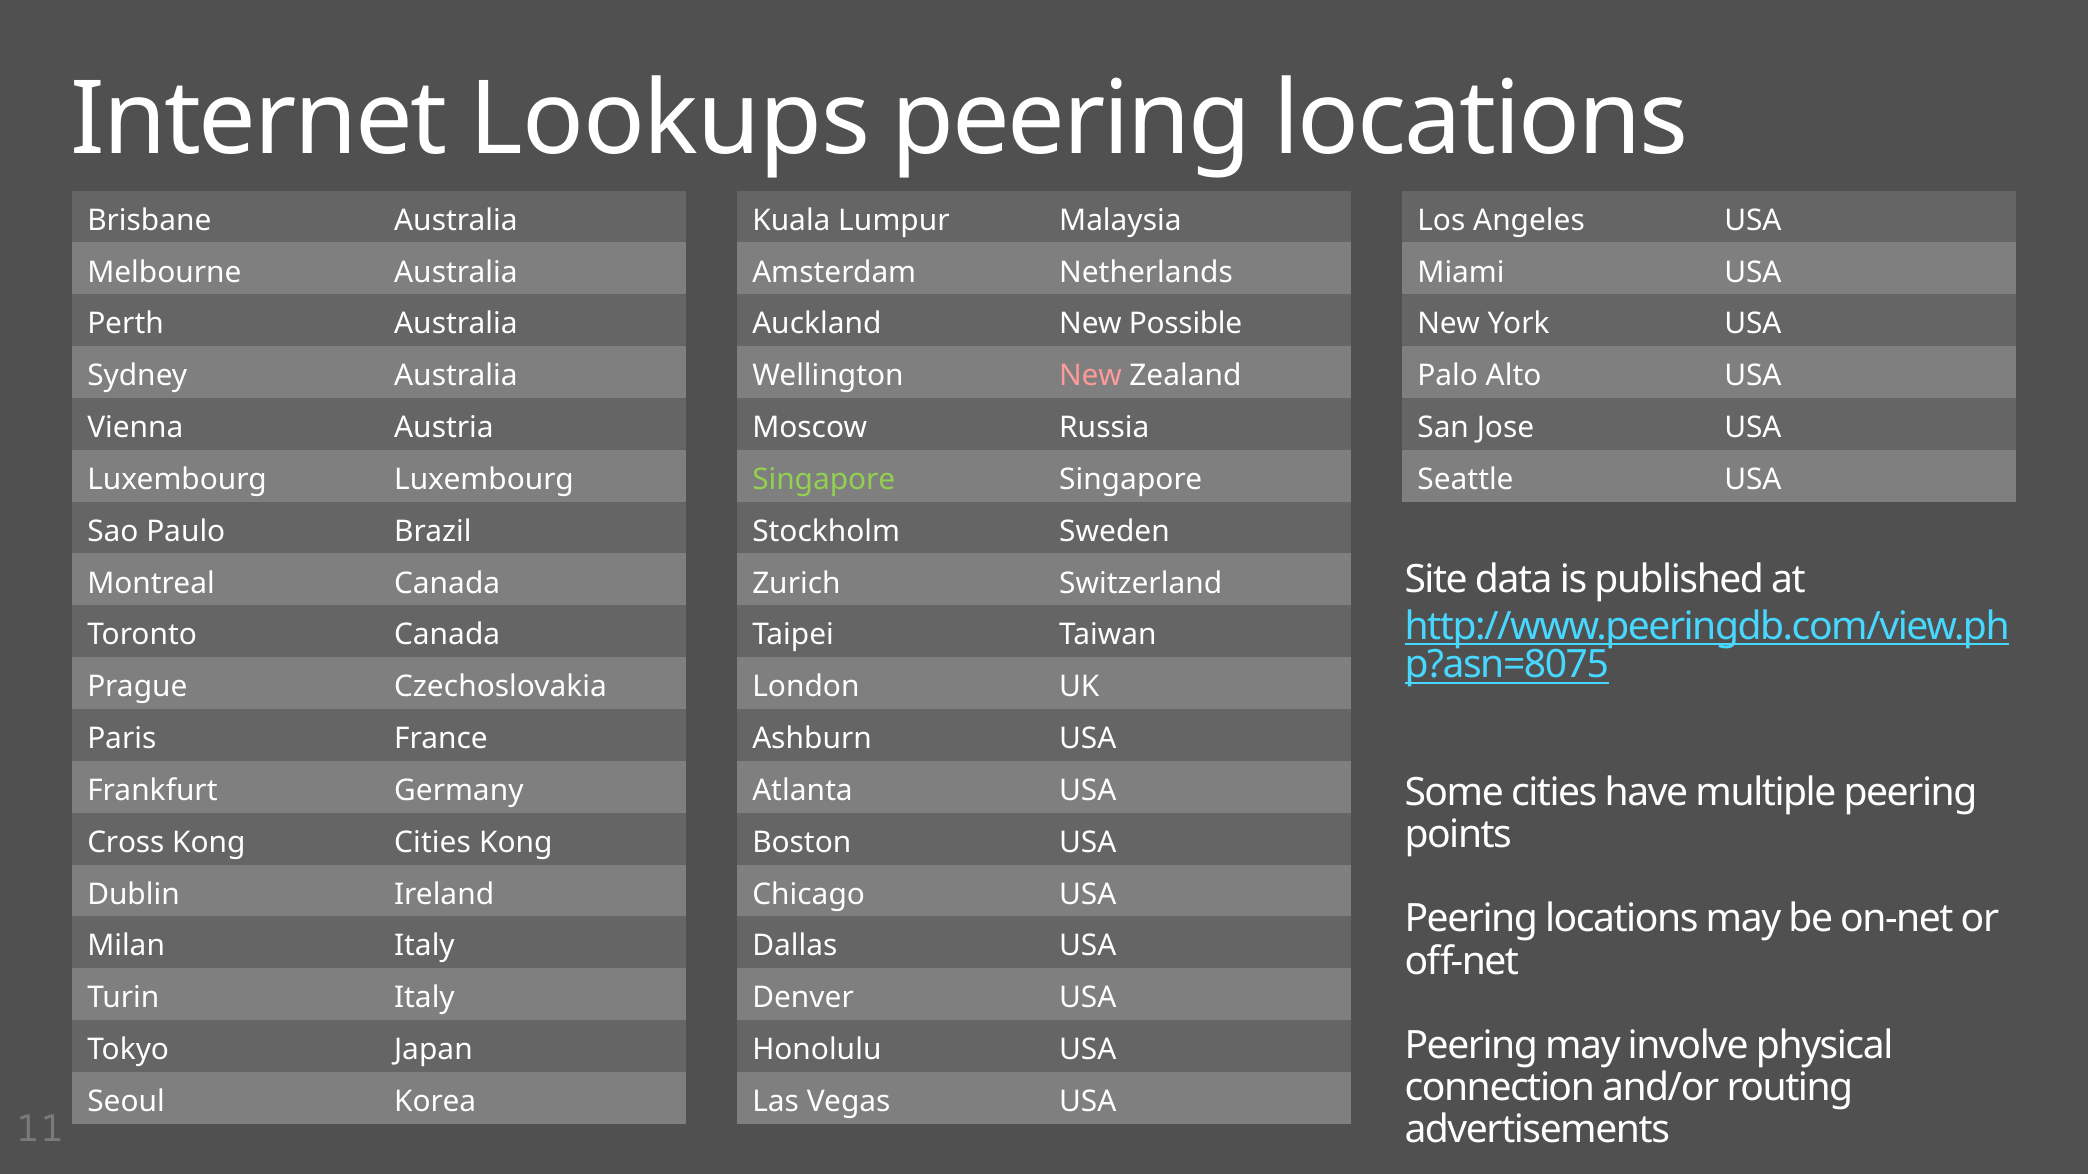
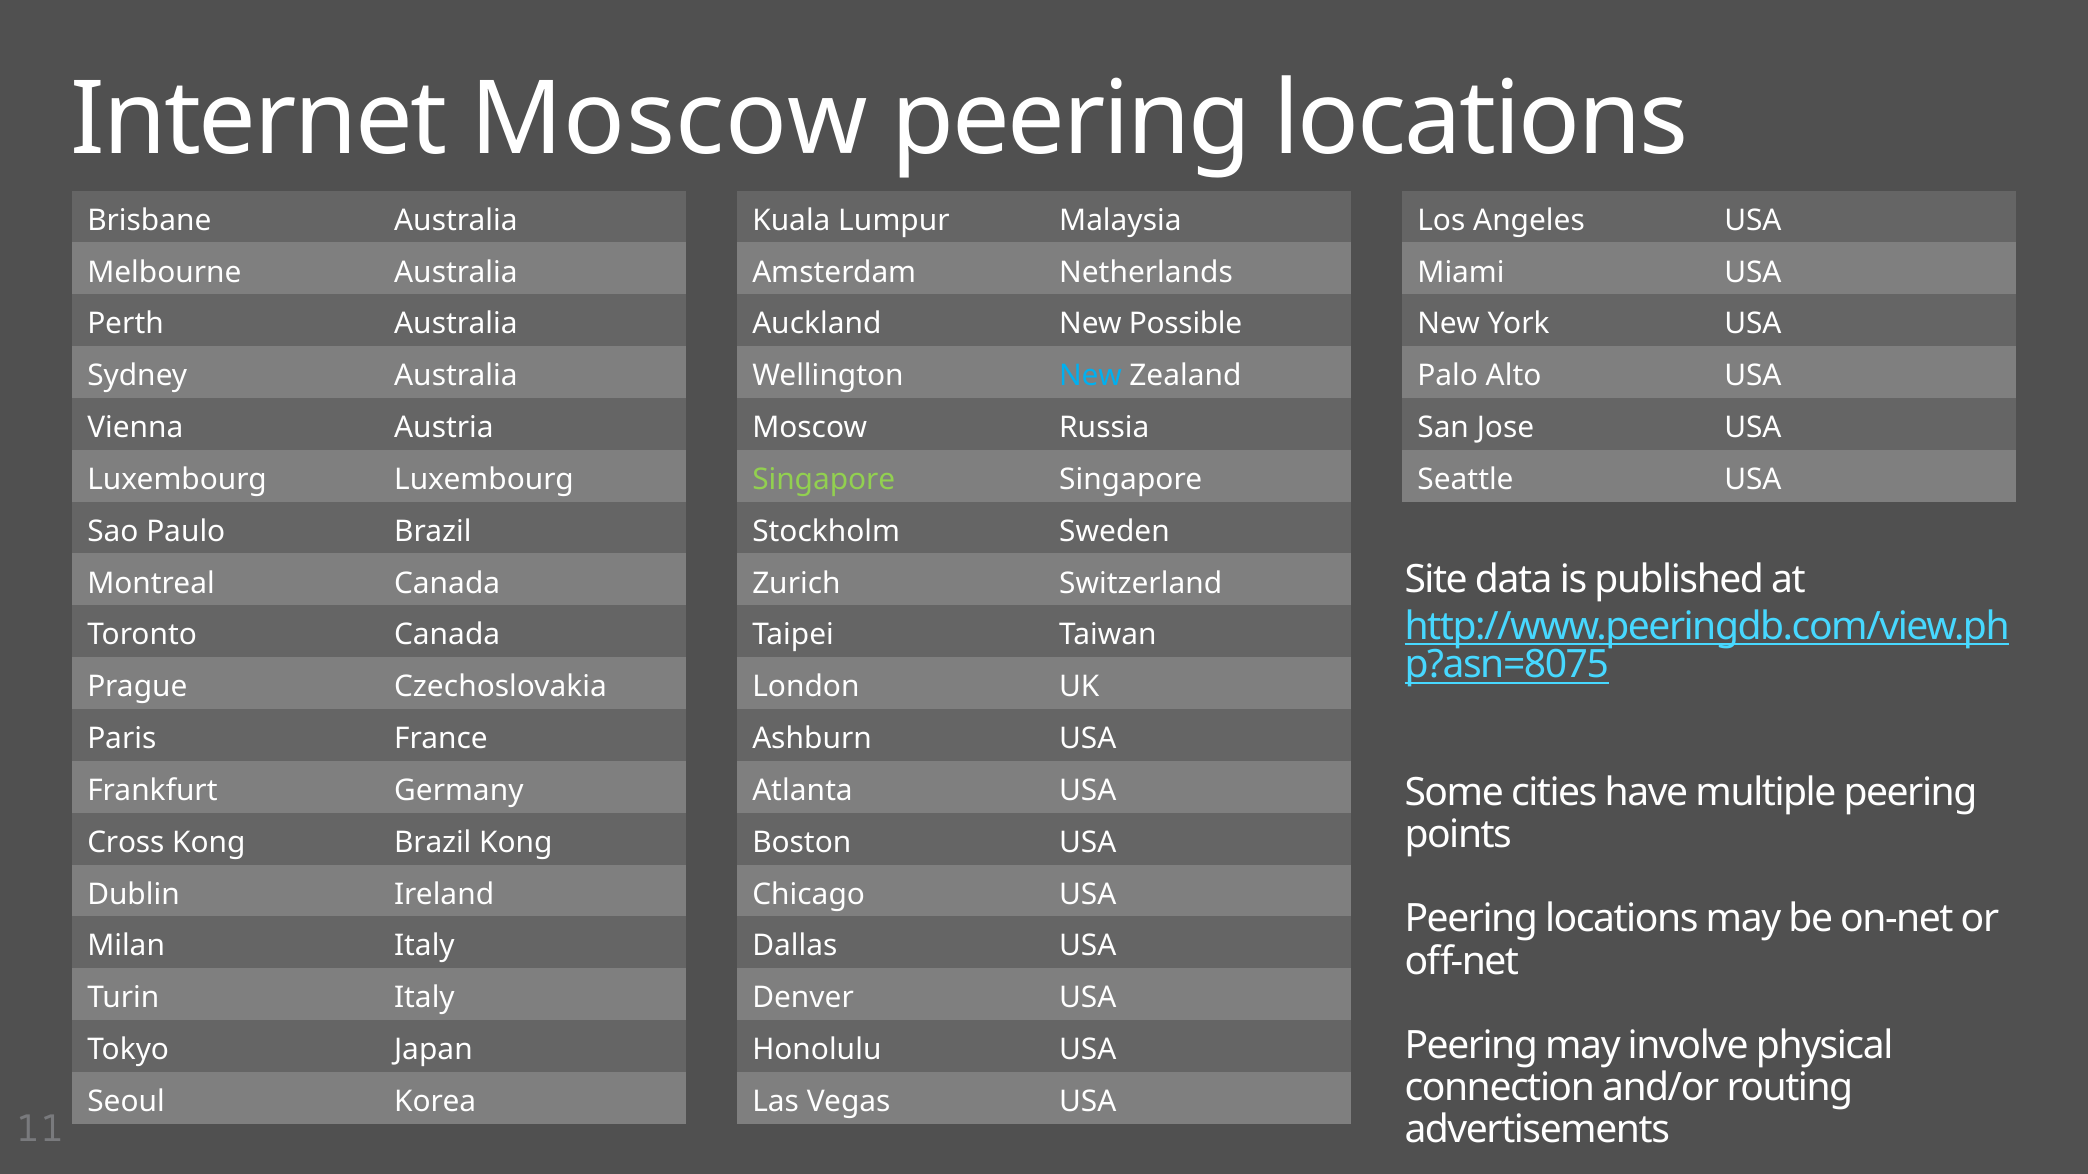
Internet Lookups: Lookups -> Moscow
New at (1091, 376) colour: pink -> light blue
Kong Cities: Cities -> Brazil
